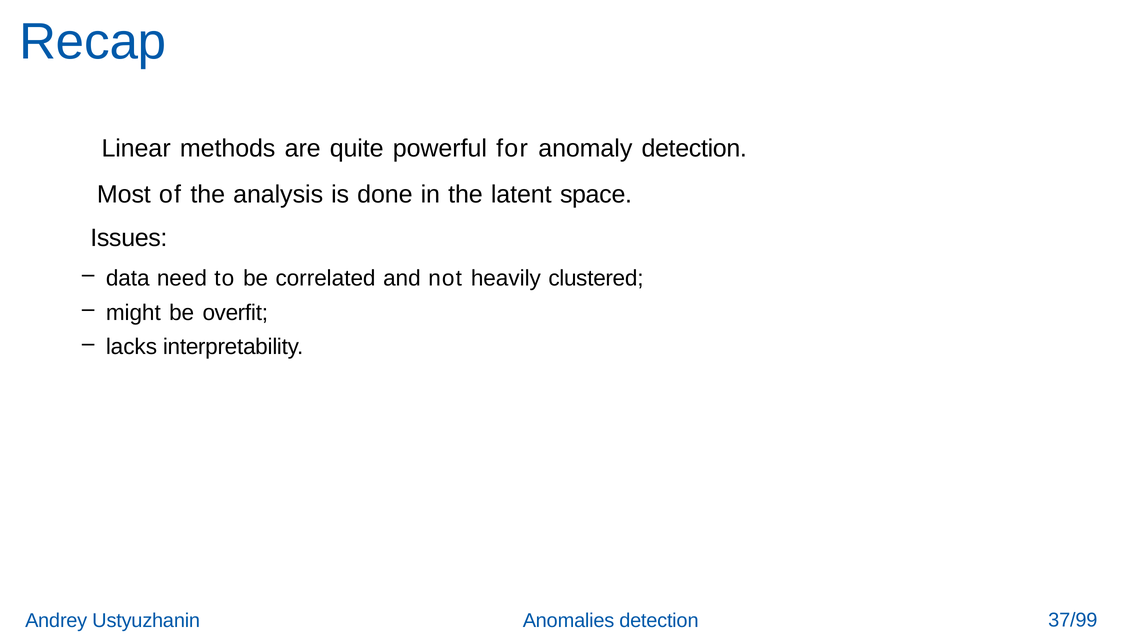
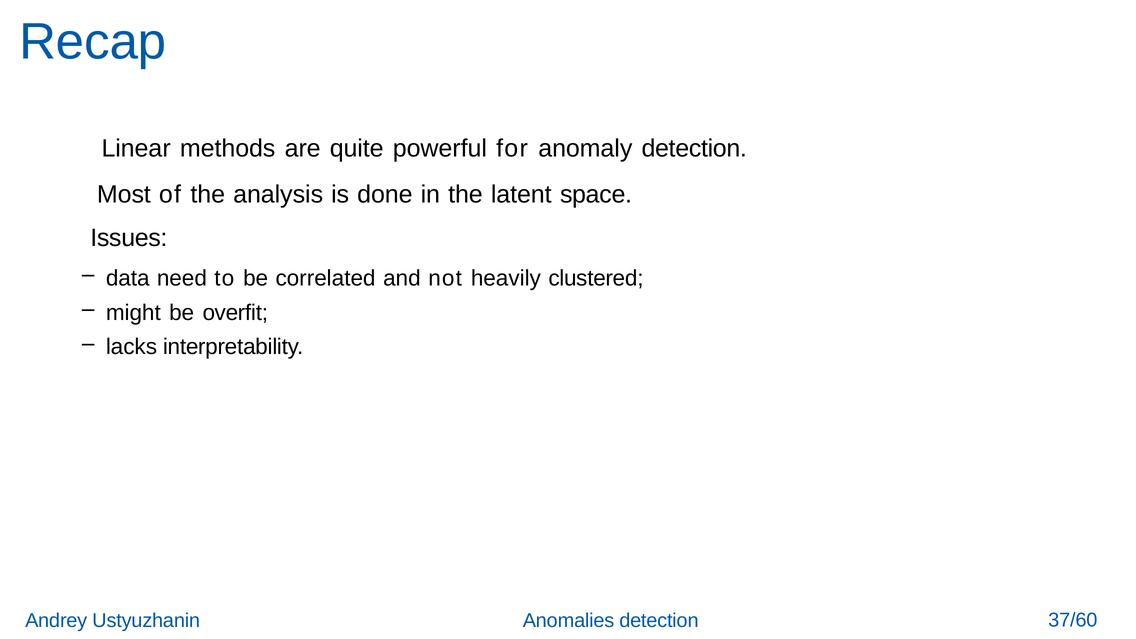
37/99: 37/99 -> 37/60
